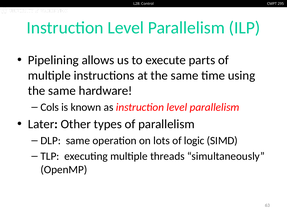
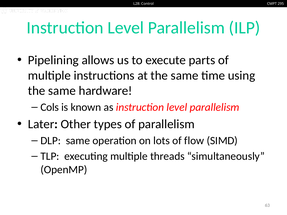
logic: logic -> flow
